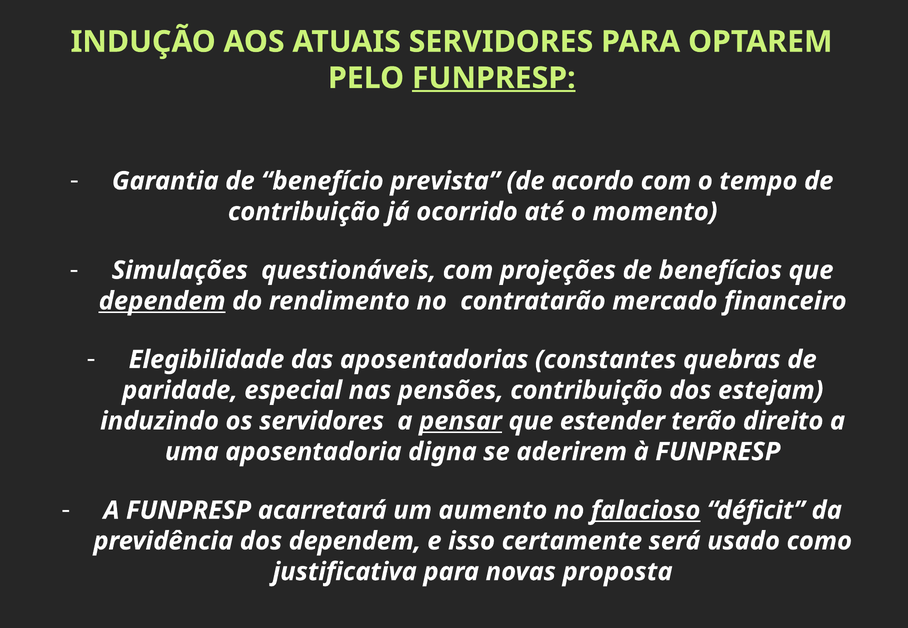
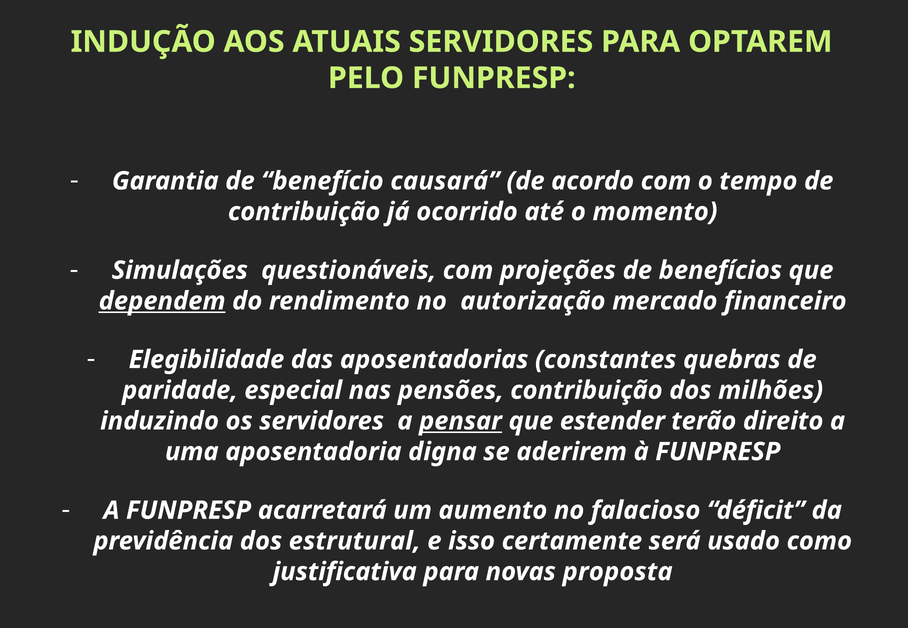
FUNPRESP at (494, 78) underline: present -> none
prevista: prevista -> causará
contratarão: contratarão -> autorização
estejam: estejam -> milhões
falacioso underline: present -> none
dos dependem: dependem -> estrutural
